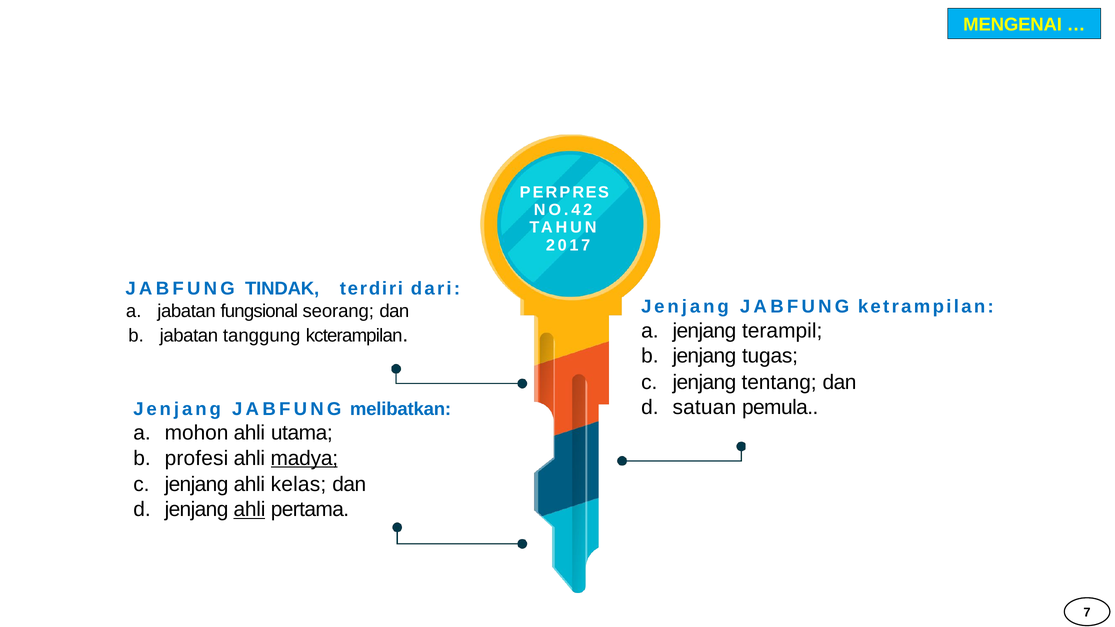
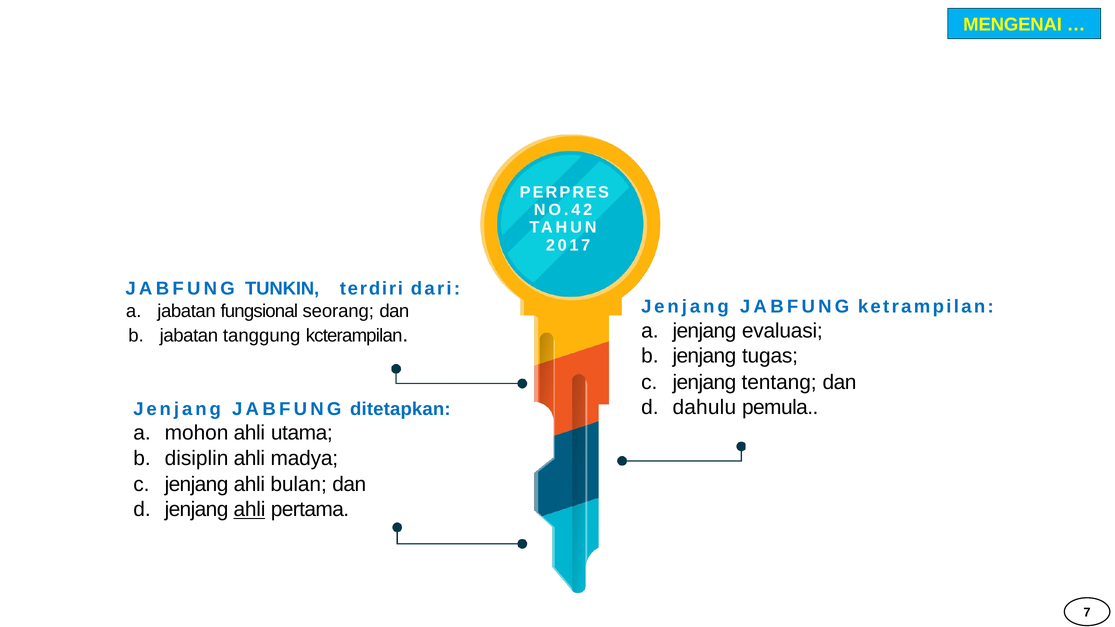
TINDAK: TINDAK -> TUNKIN
terampil: terampil -> evaluasi
satuan: satuan -> dahulu
melibatkan: melibatkan -> ditetapkan
profesi: profesi -> disiplin
madya underline: present -> none
kelas: kelas -> bulan
